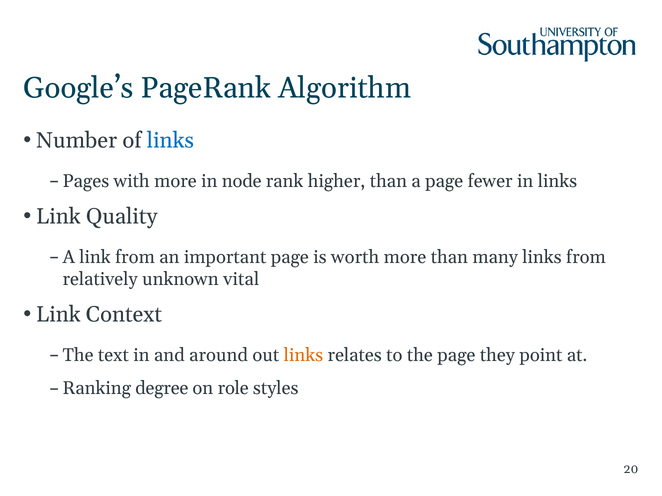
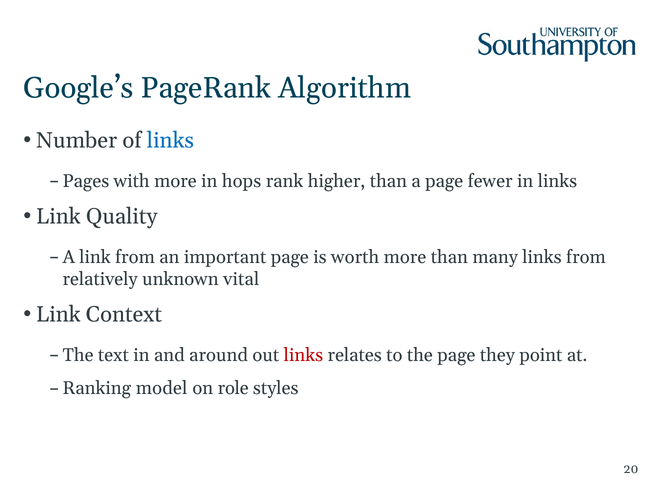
node: node -> hops
links at (303, 355) colour: orange -> red
degree: degree -> model
